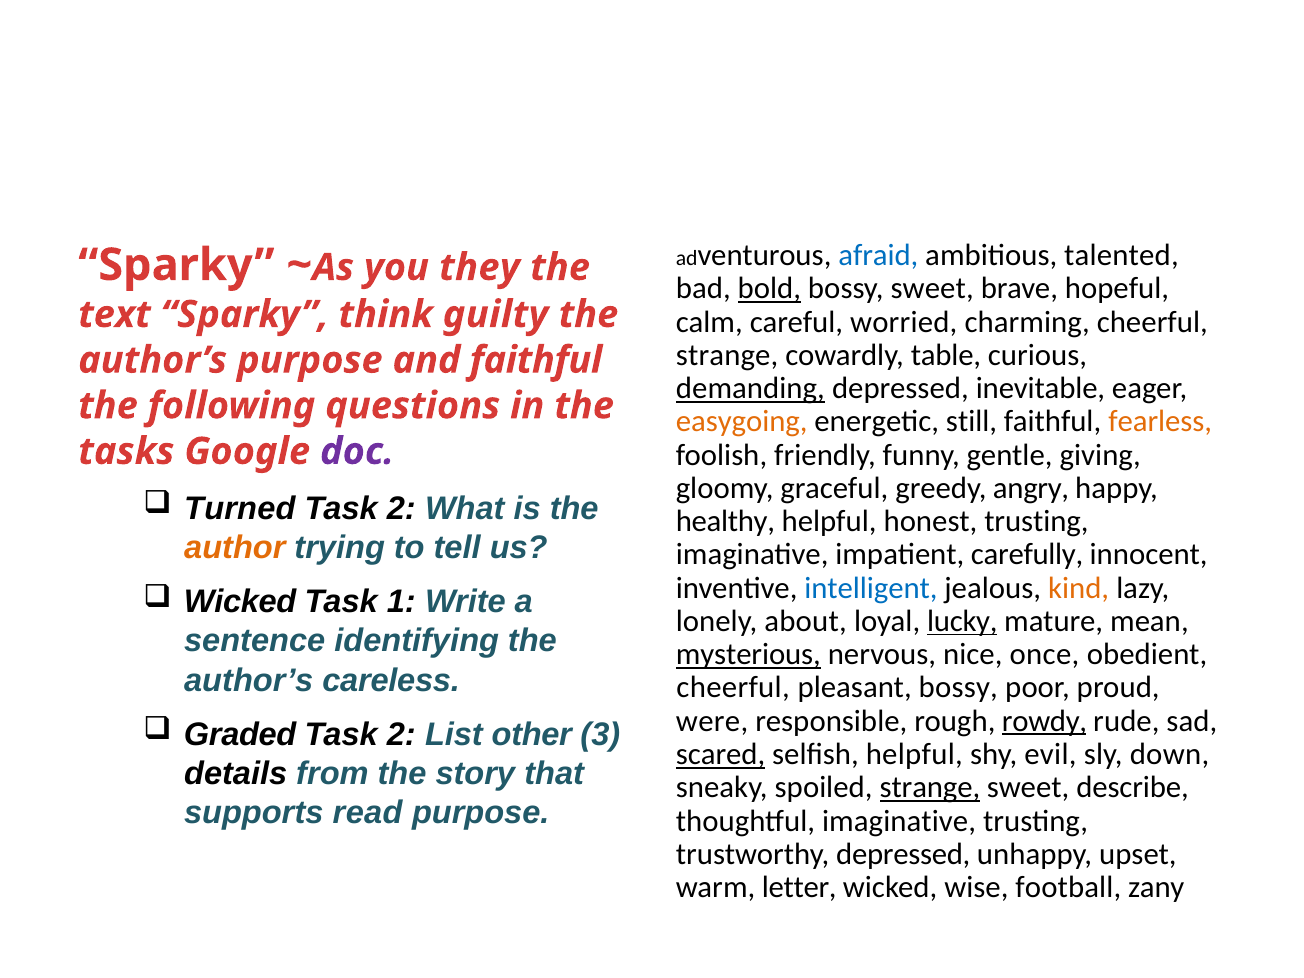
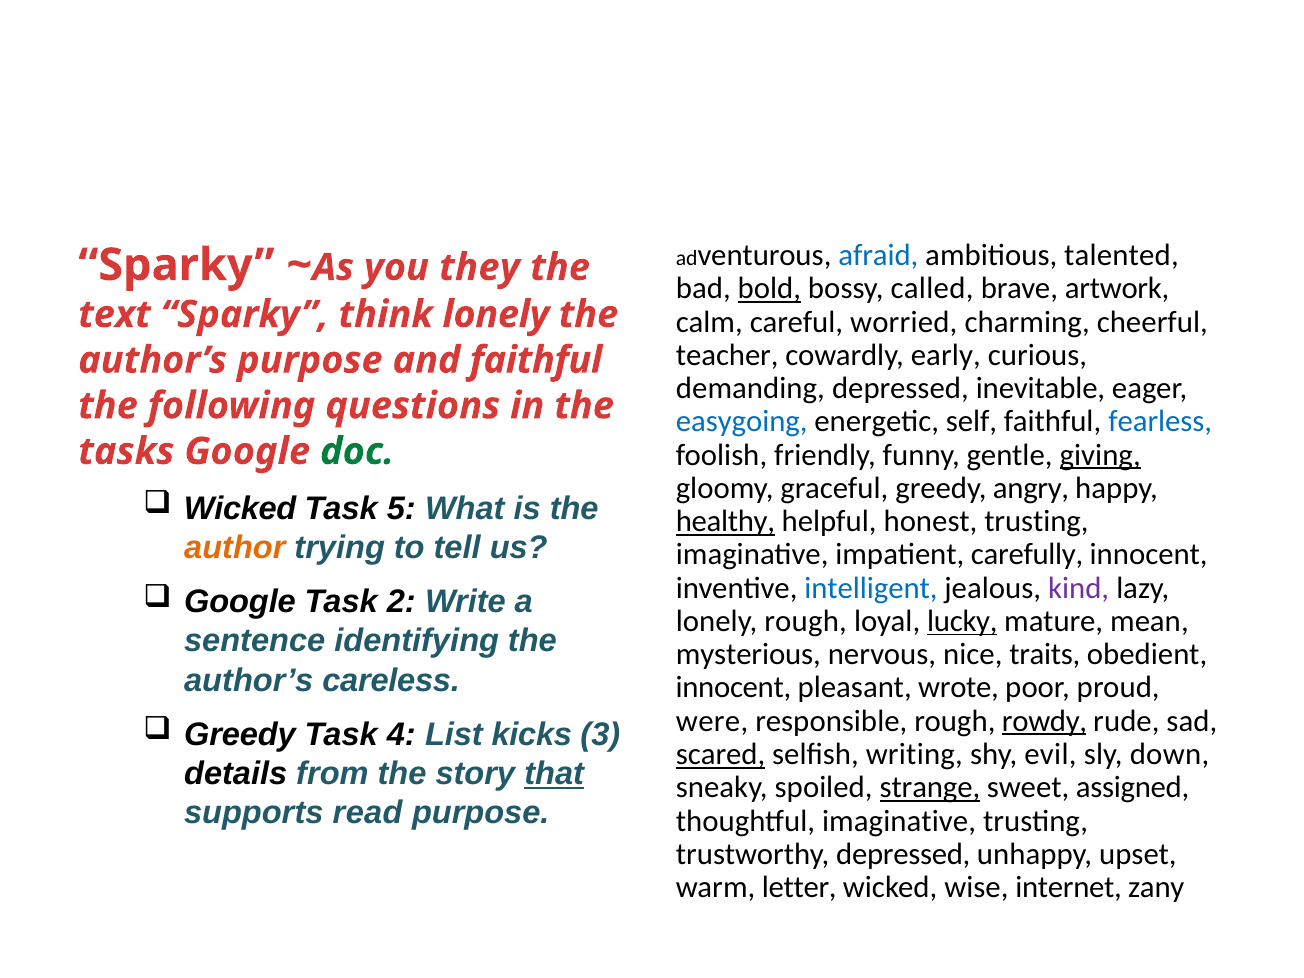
bossy sweet: sweet -> called
hopeful: hopeful -> artwork
think guilty: guilty -> lonely
strange at (727, 355): strange -> teacher
table: table -> early
demanding underline: present -> none
easygoing colour: orange -> blue
still: still -> self
fearless colour: orange -> blue
giving underline: none -> present
doc colour: purple -> green
Turned at (240, 509): Turned -> Wicked
2 at (401, 509): 2 -> 5
healthy underline: none -> present
kind colour: orange -> purple
Wicked at (240, 602): Wicked -> Google
1: 1 -> 2
lonely about: about -> rough
mysterious underline: present -> none
once: once -> traits
cheerful at (733, 688): cheerful -> innocent
pleasant bossy: bossy -> wrote
Graded at (240, 735): Graded -> Greedy
2 at (401, 735): 2 -> 4
other: other -> kicks
selfish helpful: helpful -> writing
that underline: none -> present
describe: describe -> assigned
football: football -> internet
